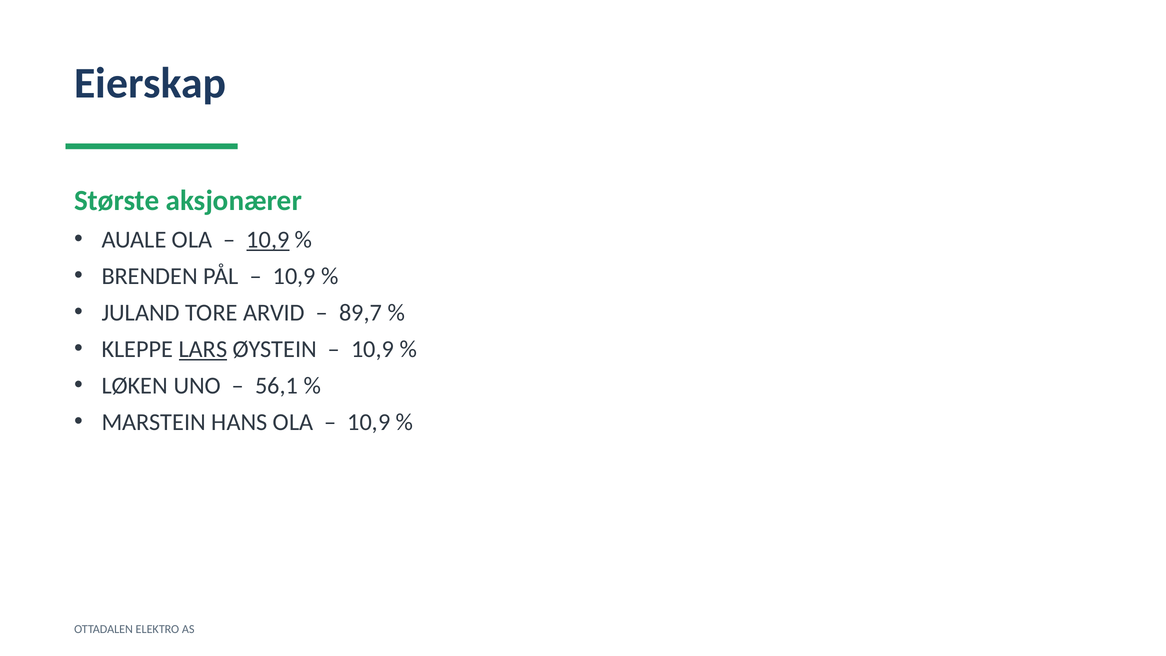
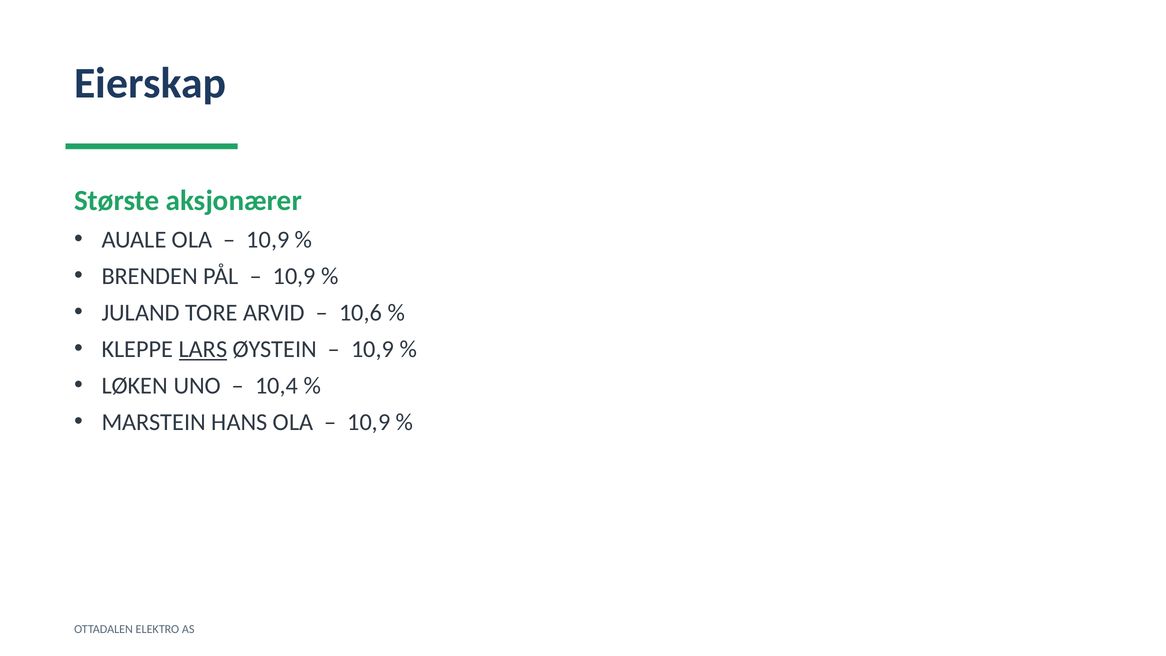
10,9 at (268, 240) underline: present -> none
89,7: 89,7 -> 10,6
56,1: 56,1 -> 10,4
